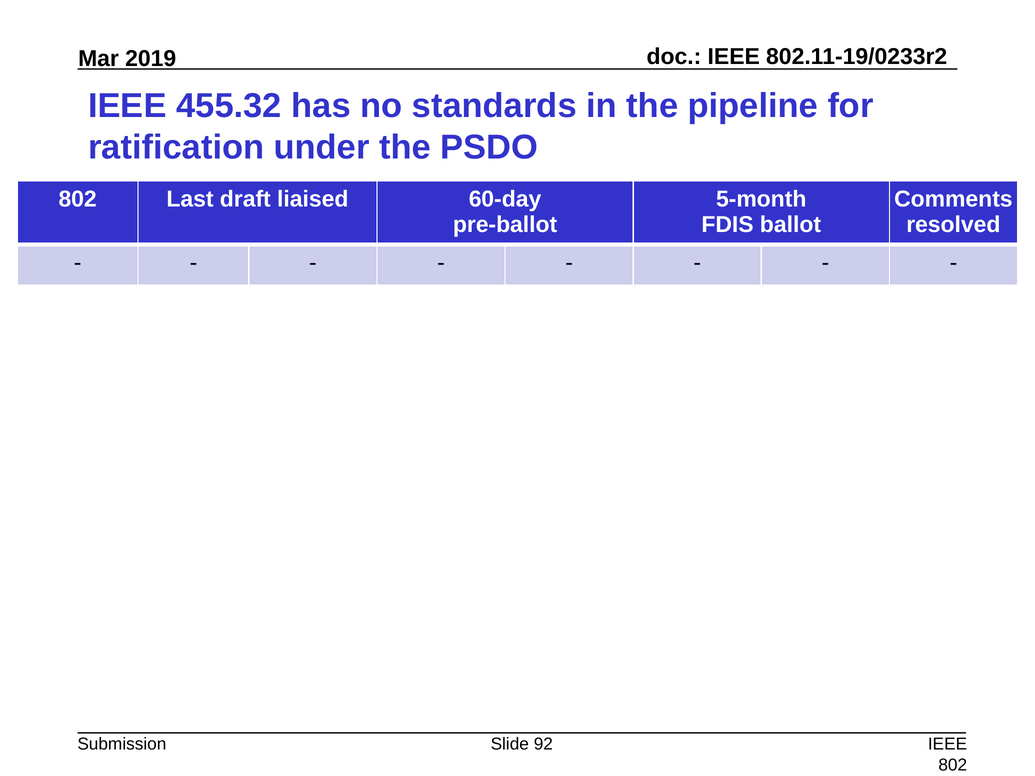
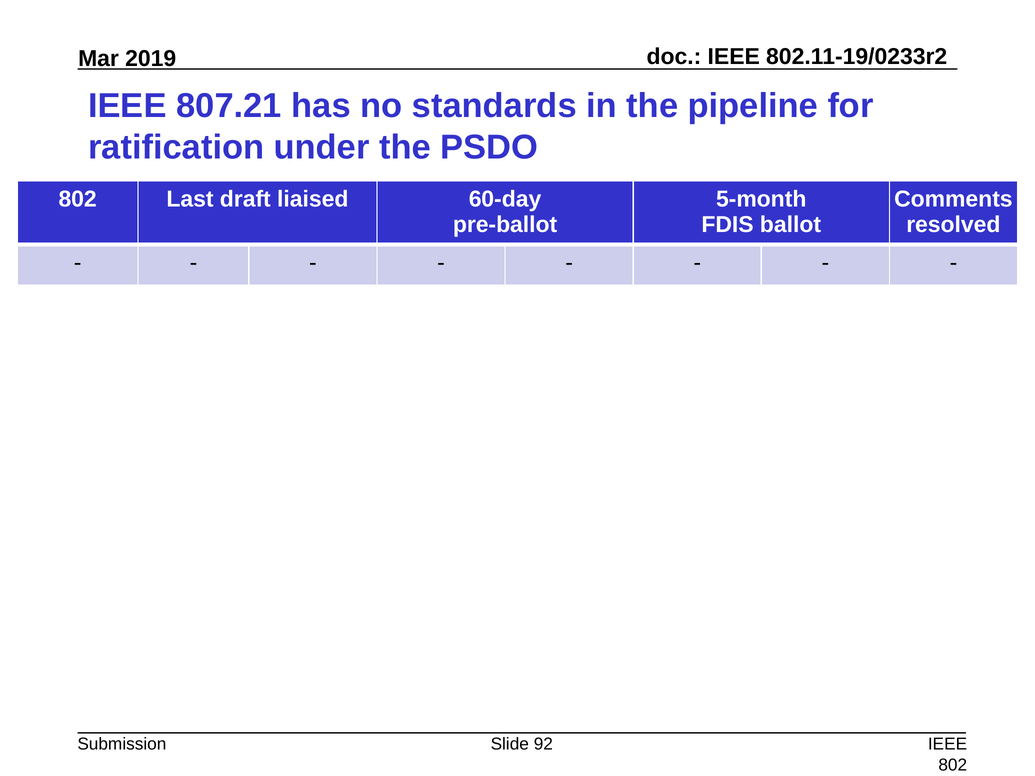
455.32: 455.32 -> 807.21
